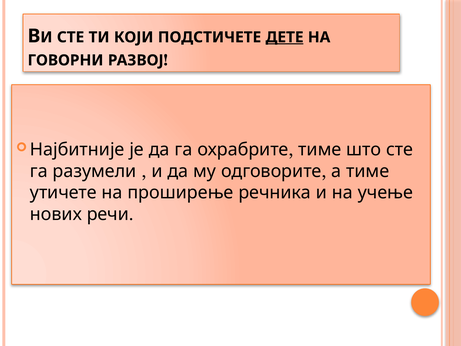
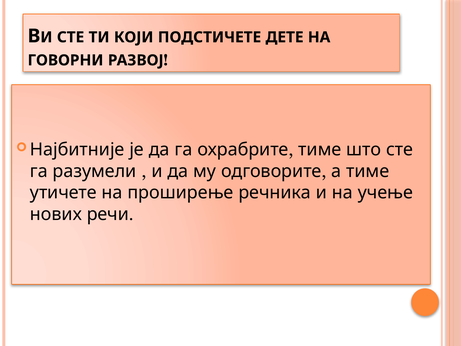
ДЕТЕ underline: present -> none
